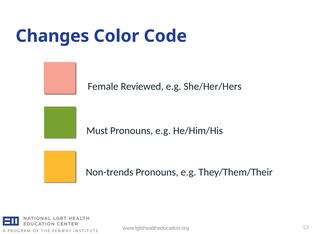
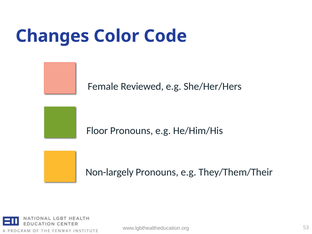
Must: Must -> Floor
Non-trends: Non-trends -> Non-largely
